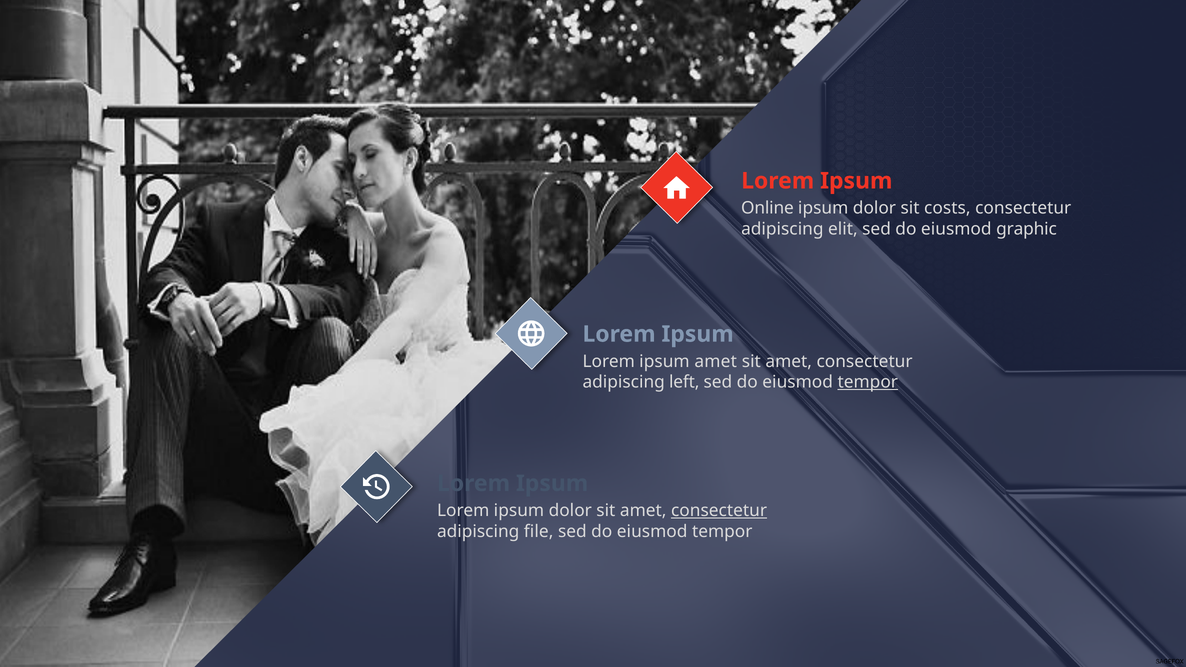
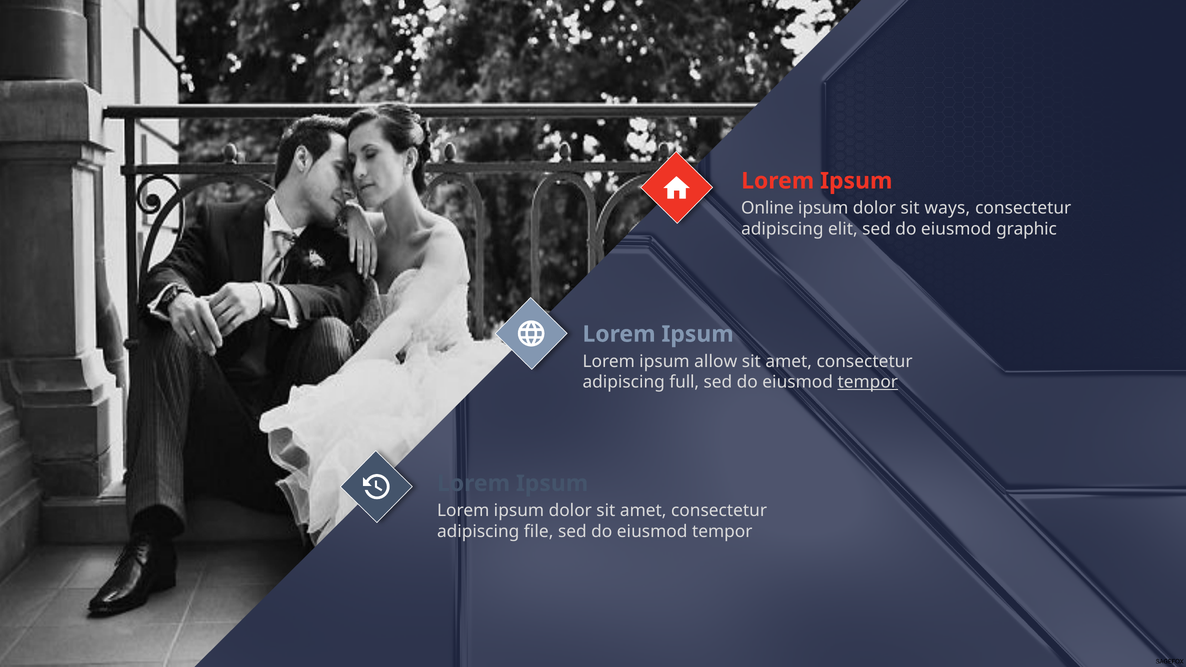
costs: costs -> ways
ipsum amet: amet -> allow
left: left -> full
consectetur at (719, 511) underline: present -> none
